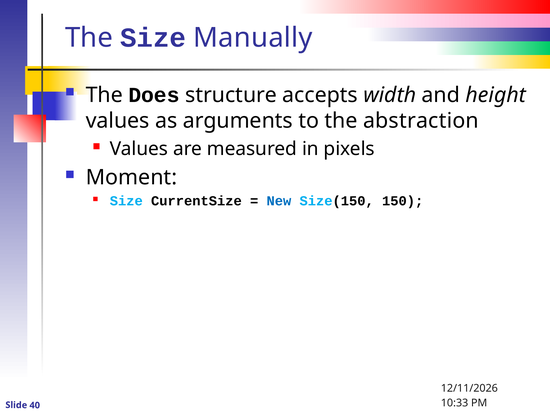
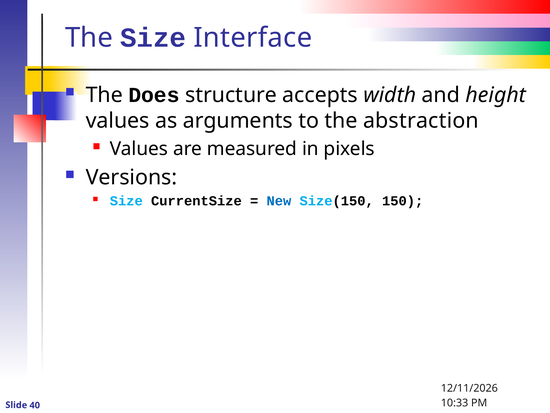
Manually: Manually -> Interface
Moment: Moment -> Versions
